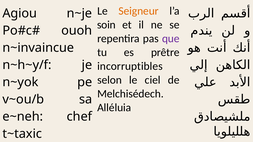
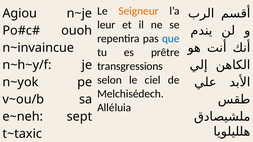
soin: soin -> leur
que colour: purple -> blue
incorruptibles: incorruptibles -> transgressions
chef: chef -> sept
